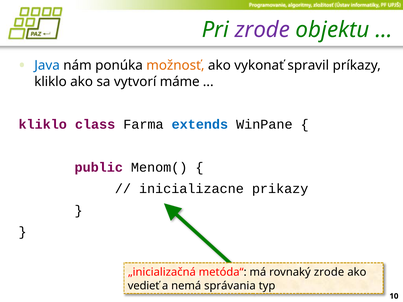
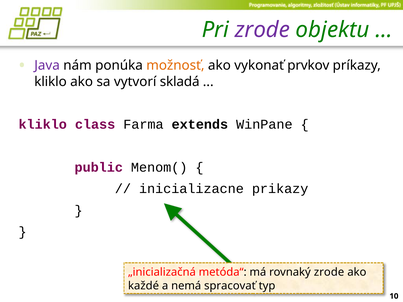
Java colour: blue -> purple
spravil: spravil -> prvkov
máme: máme -> skladá
extends colour: blue -> black
vedieť: vedieť -> každé
správania: správania -> spracovať
